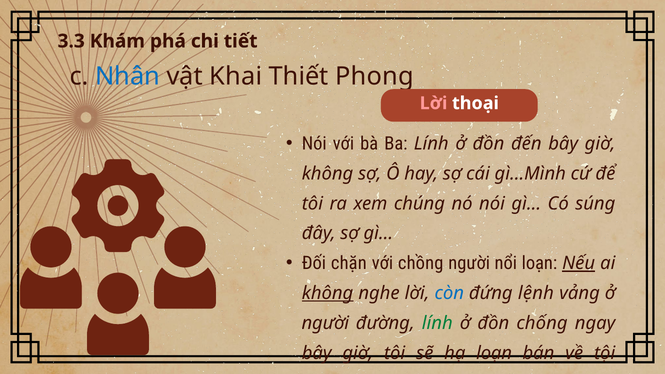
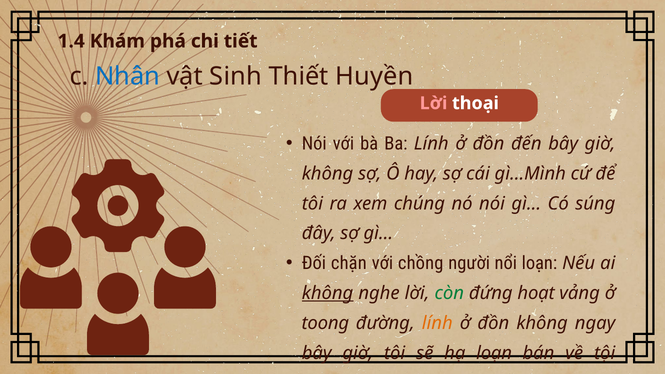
3.3: 3.3 -> 1.4
Khai: Khai -> Sinh
Phong: Phong -> Huyền
Nếu underline: present -> none
còn colour: blue -> green
lệnh: lệnh -> hoạt
người at (325, 323): người -> toong
lính at (437, 323) colour: green -> orange
đồn chống: chống -> không
